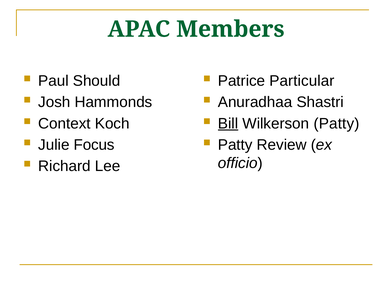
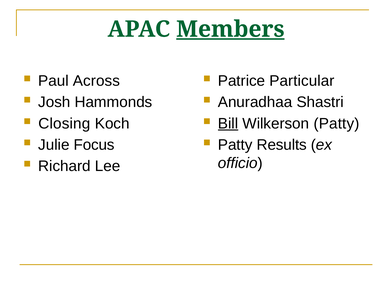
Members underline: none -> present
Should: Should -> Across
Context: Context -> Closing
Review: Review -> Results
